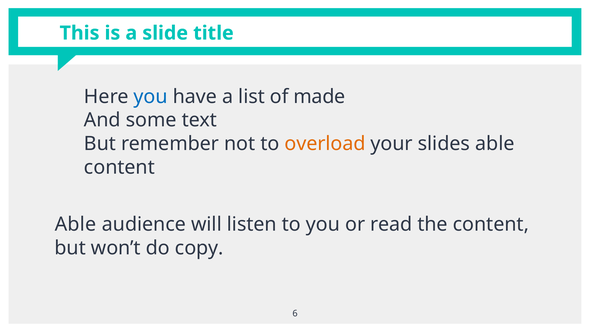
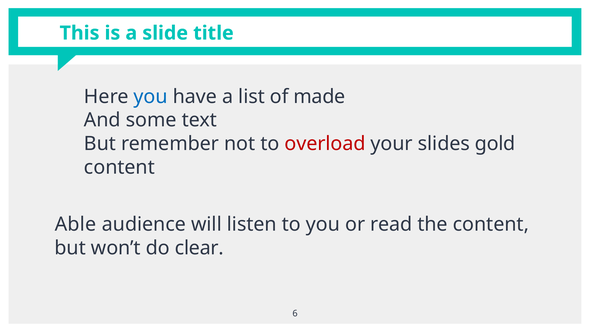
overload colour: orange -> red
slides able: able -> gold
copy: copy -> clear
